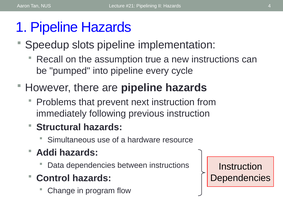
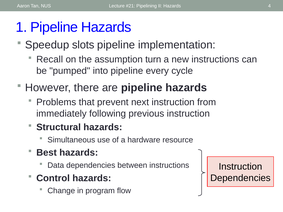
true: true -> turn
Addi: Addi -> Best
